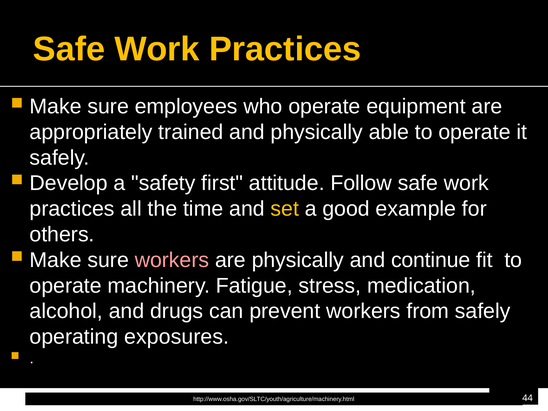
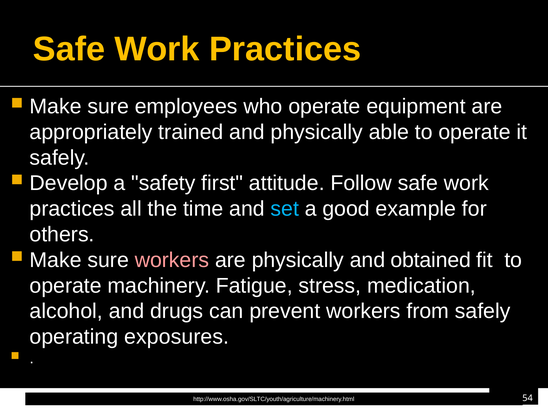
set colour: yellow -> light blue
continue: continue -> obtained
44: 44 -> 54
